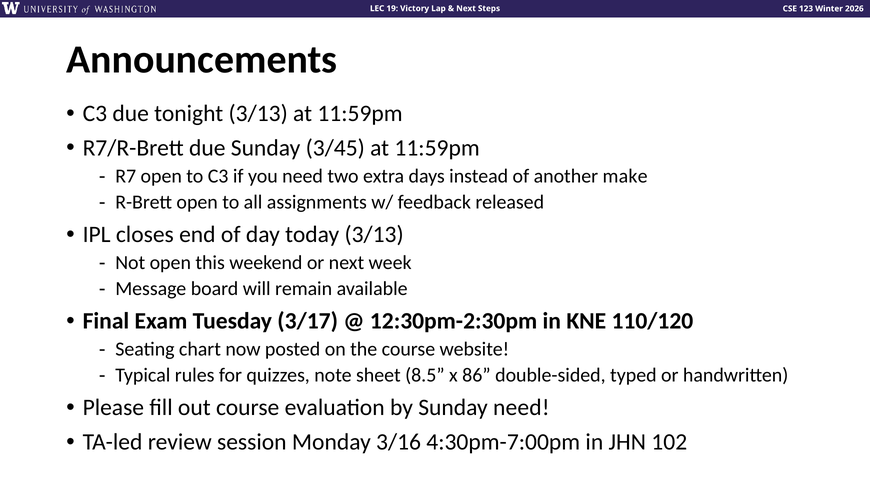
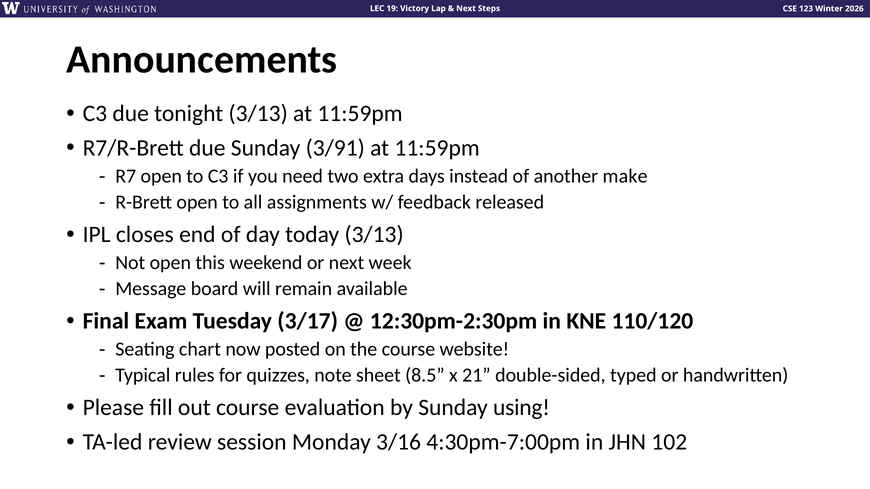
3/45: 3/45 -> 3/91
86: 86 -> 21
Sunday need: need -> using
